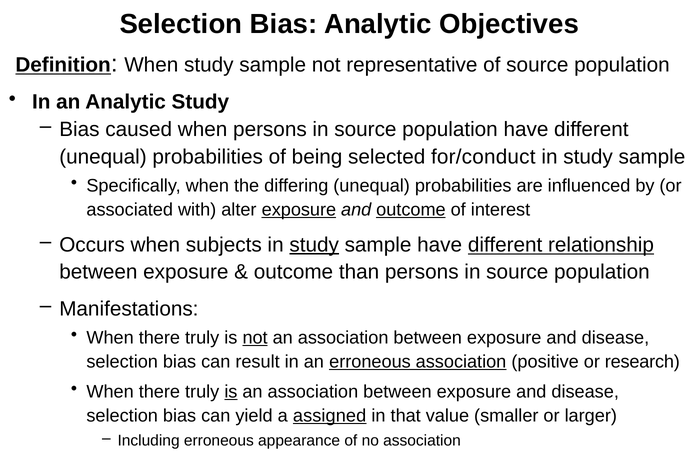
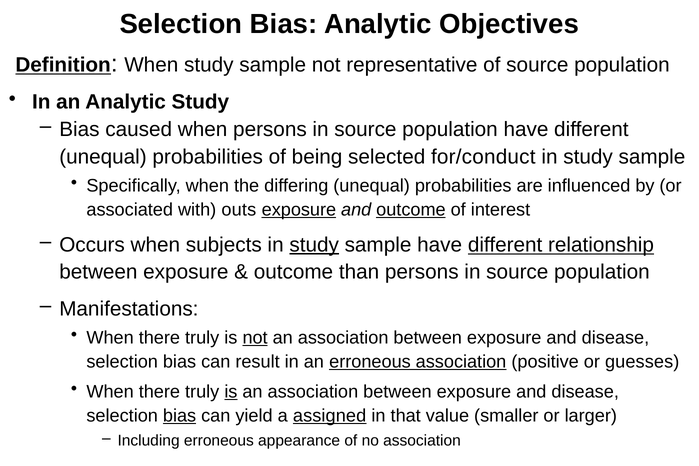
alter: alter -> outs
research: research -> guesses
bias at (180, 416) underline: none -> present
